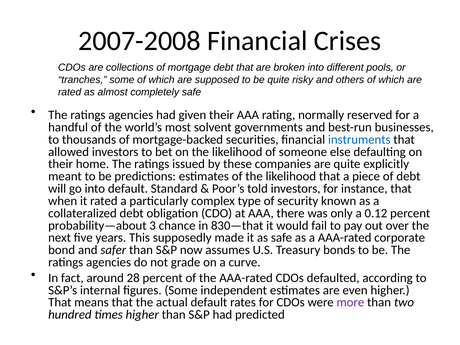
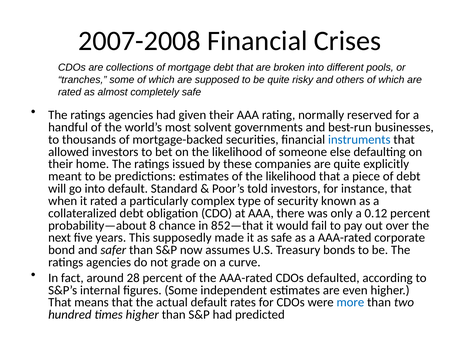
3: 3 -> 8
830—that: 830—that -> 852—that
more colour: purple -> blue
